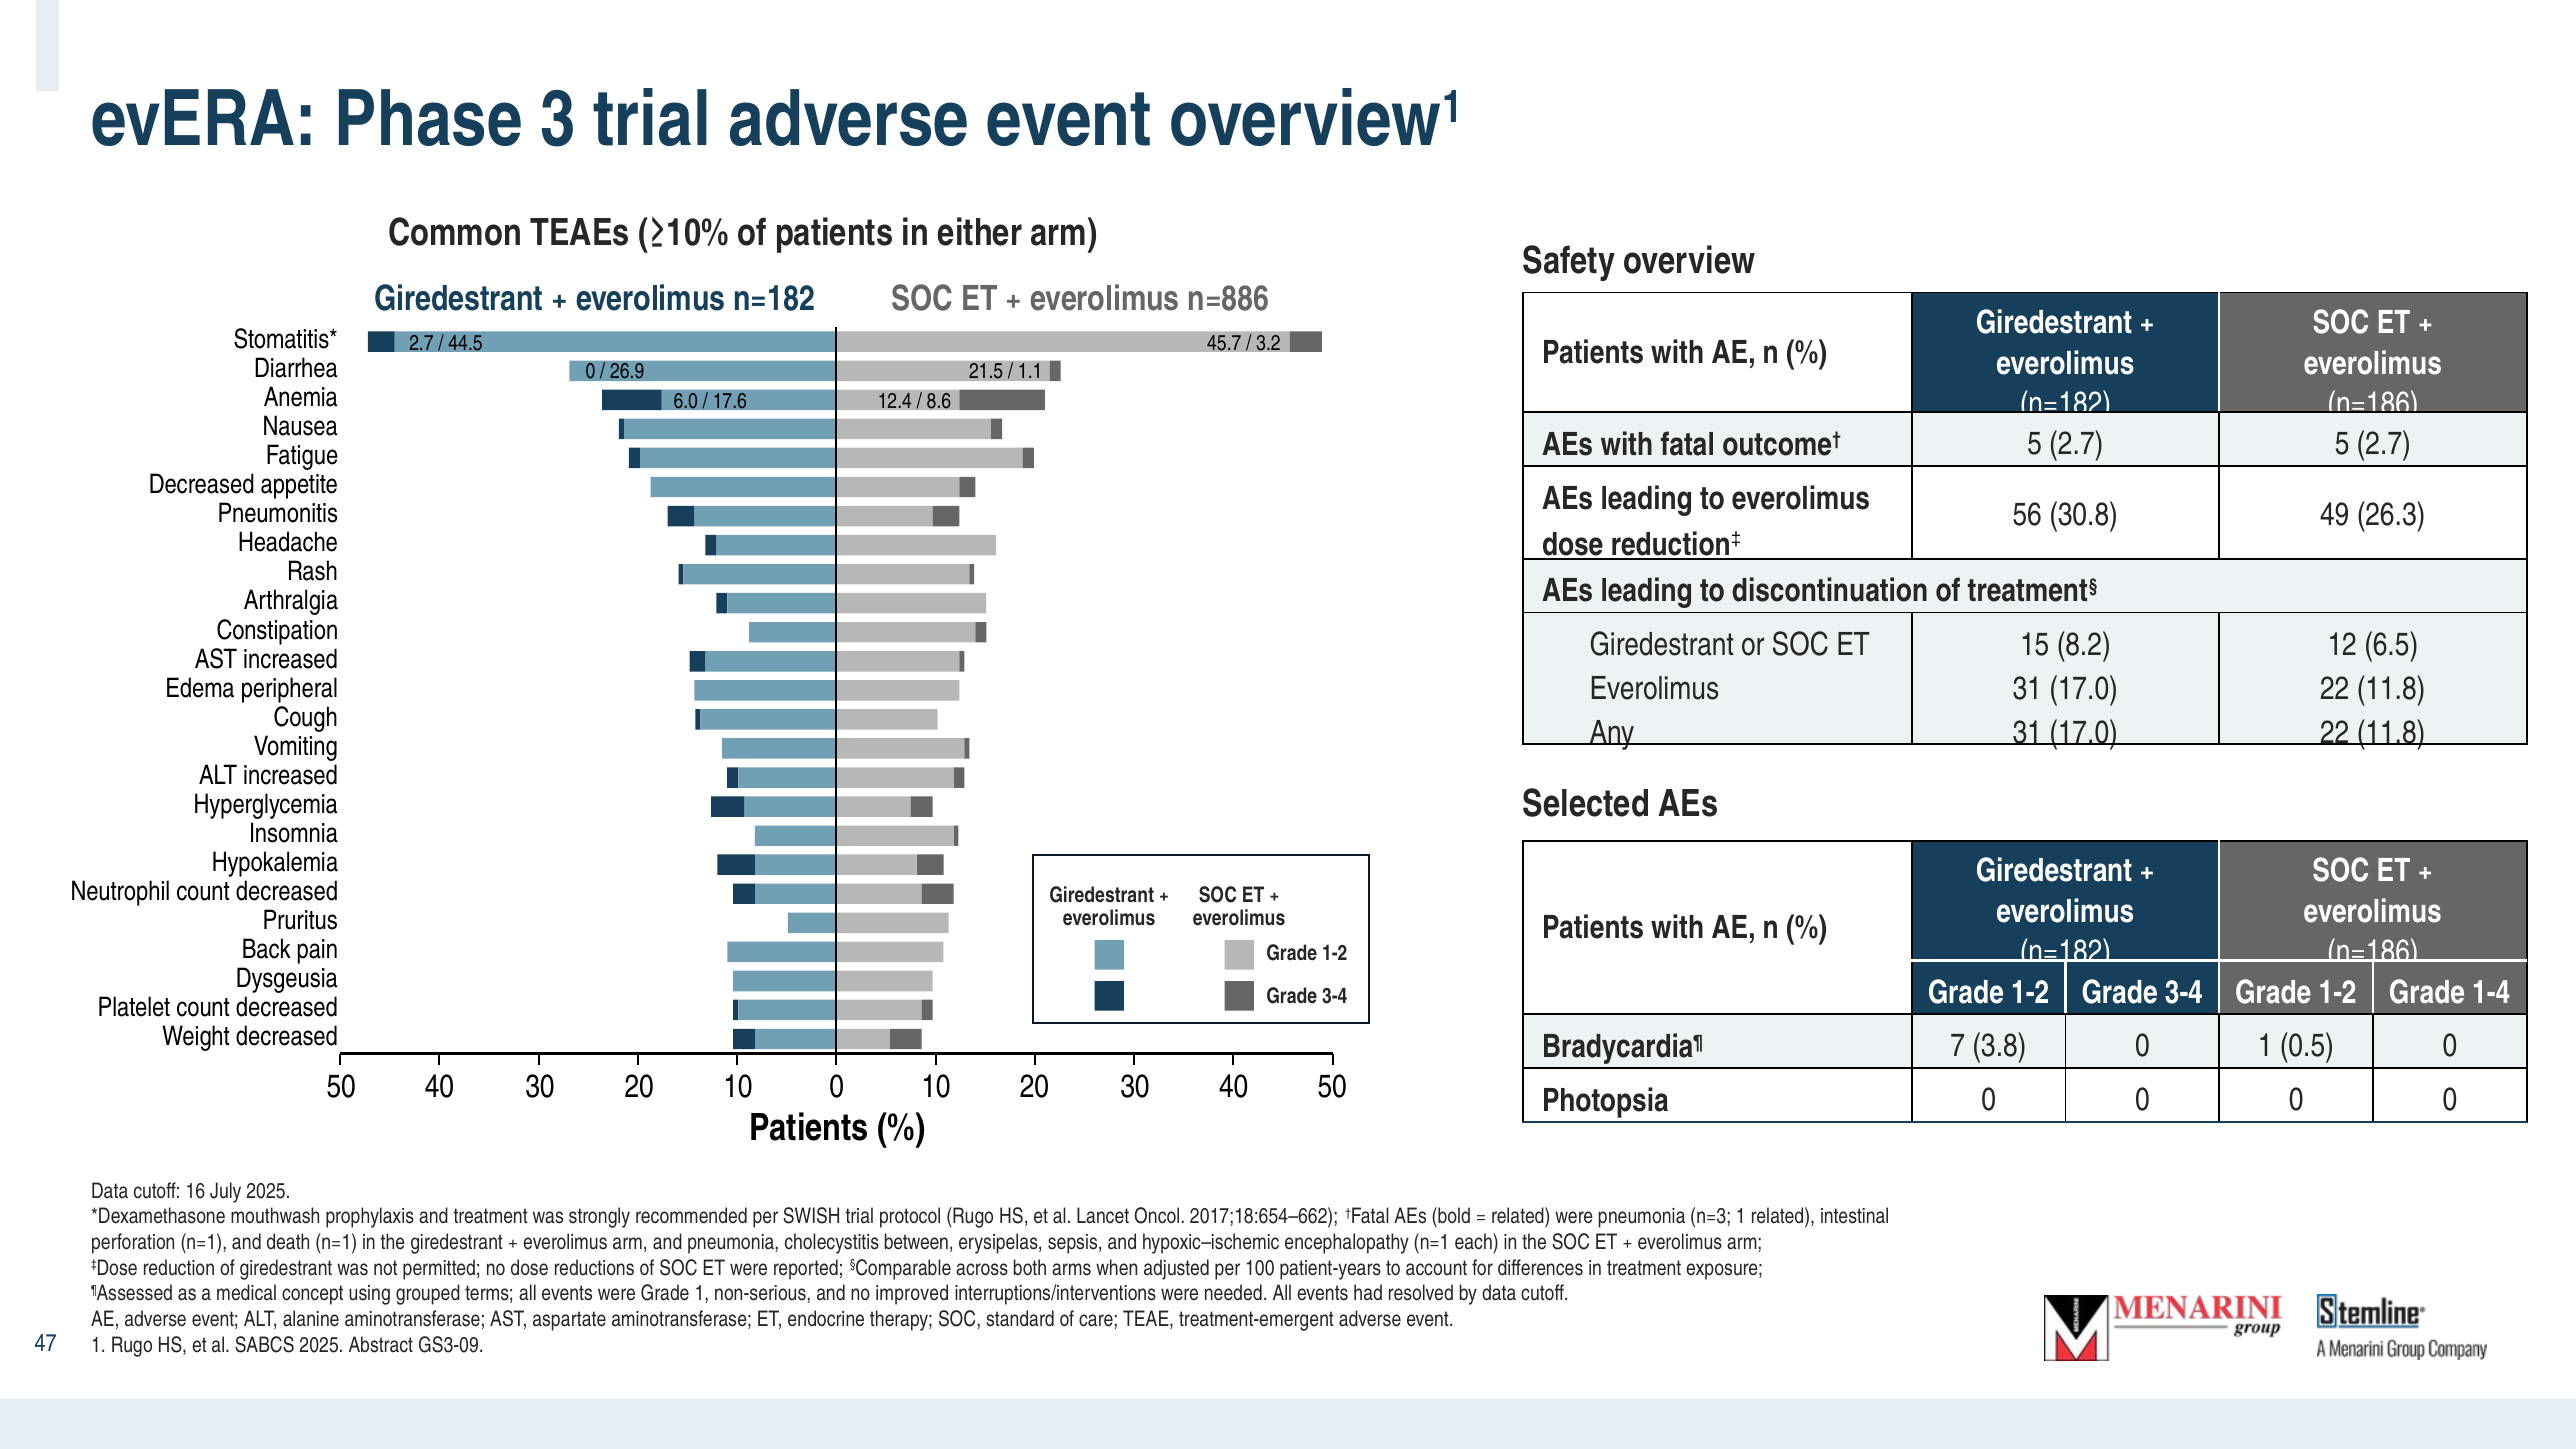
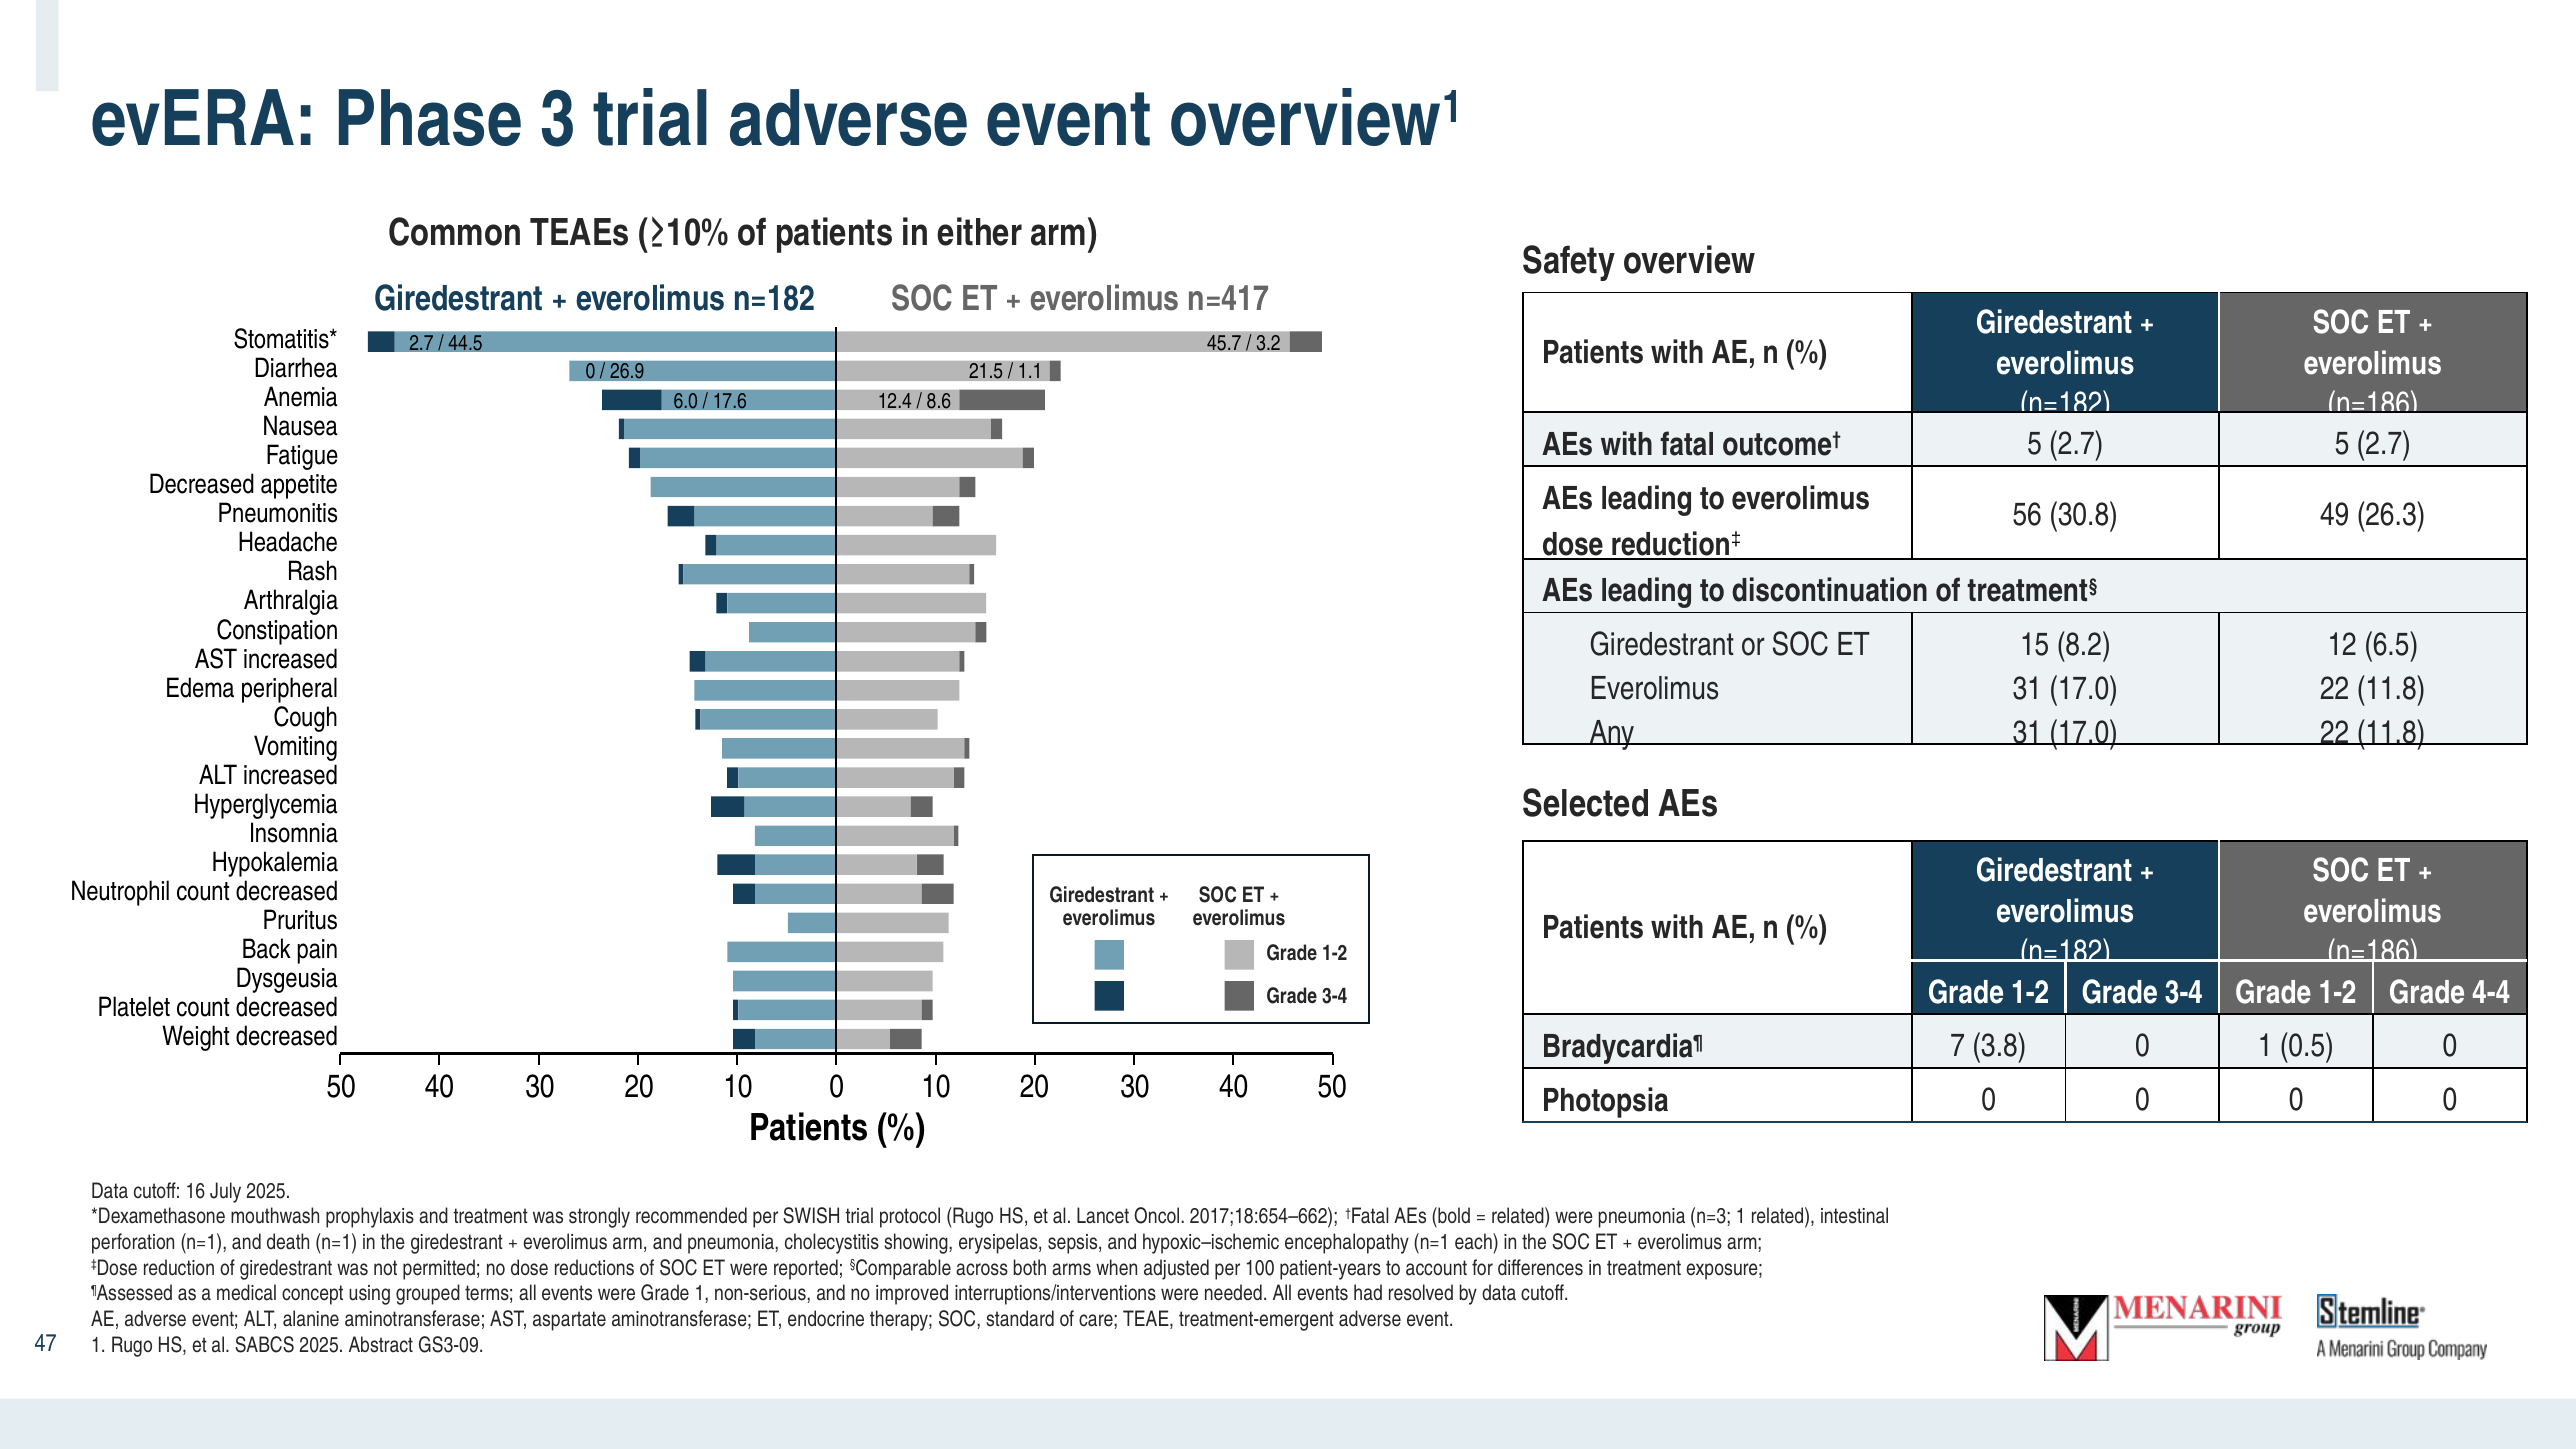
n=886: n=886 -> n=417
1-4: 1-4 -> 4-4
between: between -> showing
